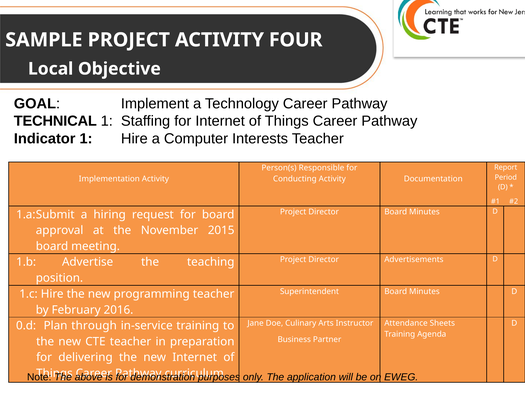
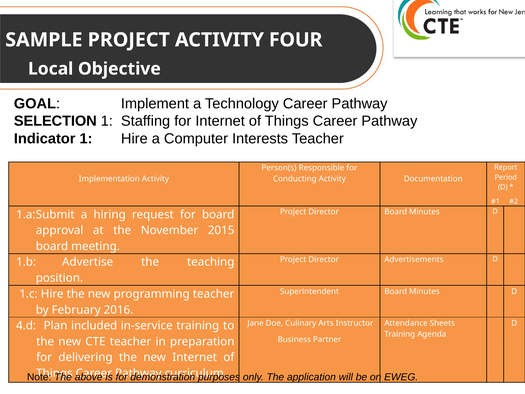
TECHNICAL: TECHNICAL -> SELECTION
0.d: 0.d -> 4.d
through: through -> included
